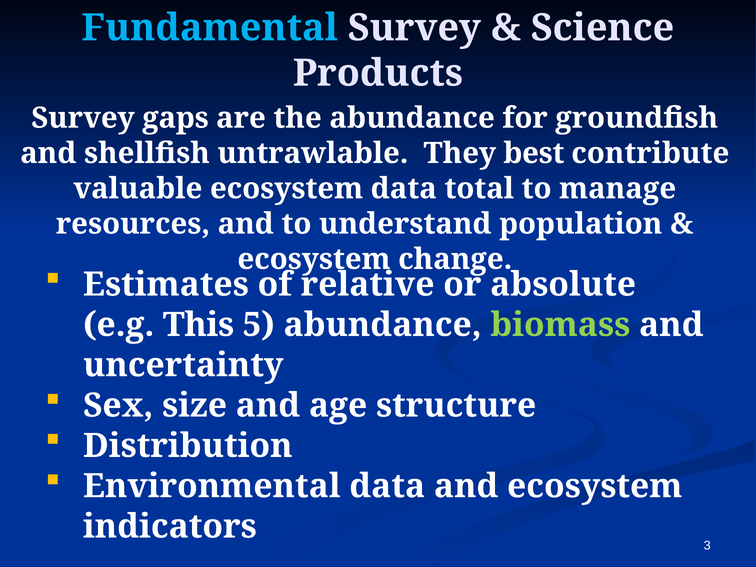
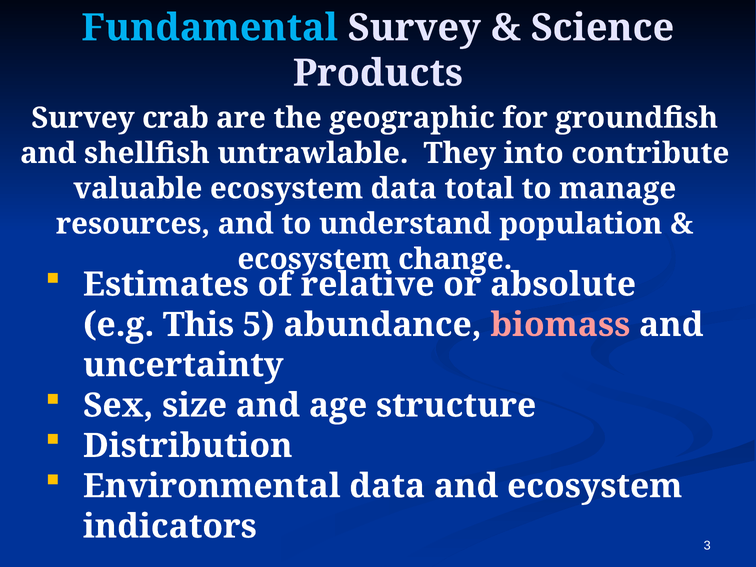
gaps: gaps -> crab
the abundance: abundance -> geographic
best: best -> into
biomass colour: light green -> pink
